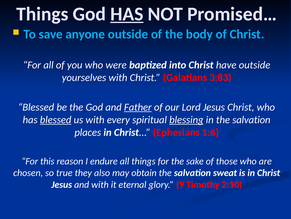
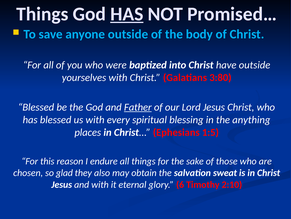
3:83: 3:83 -> 3:80
blessed at (56, 119) underline: present -> none
blessing underline: present -> none
in the salvation: salvation -> anything
1:6: 1:6 -> 1:5
true: true -> glad
9: 9 -> 6
